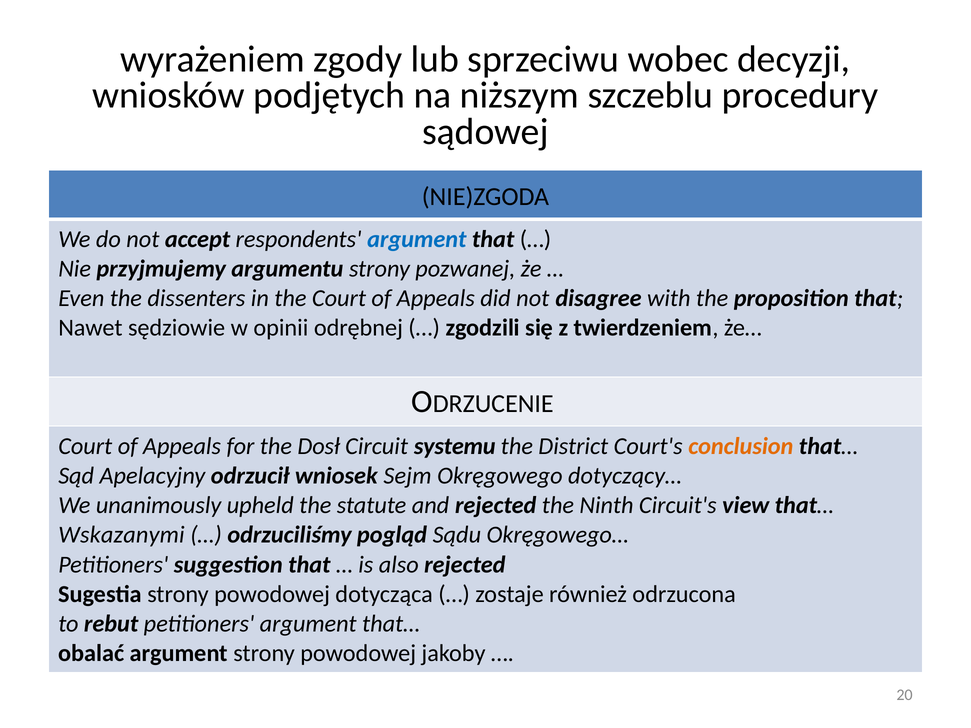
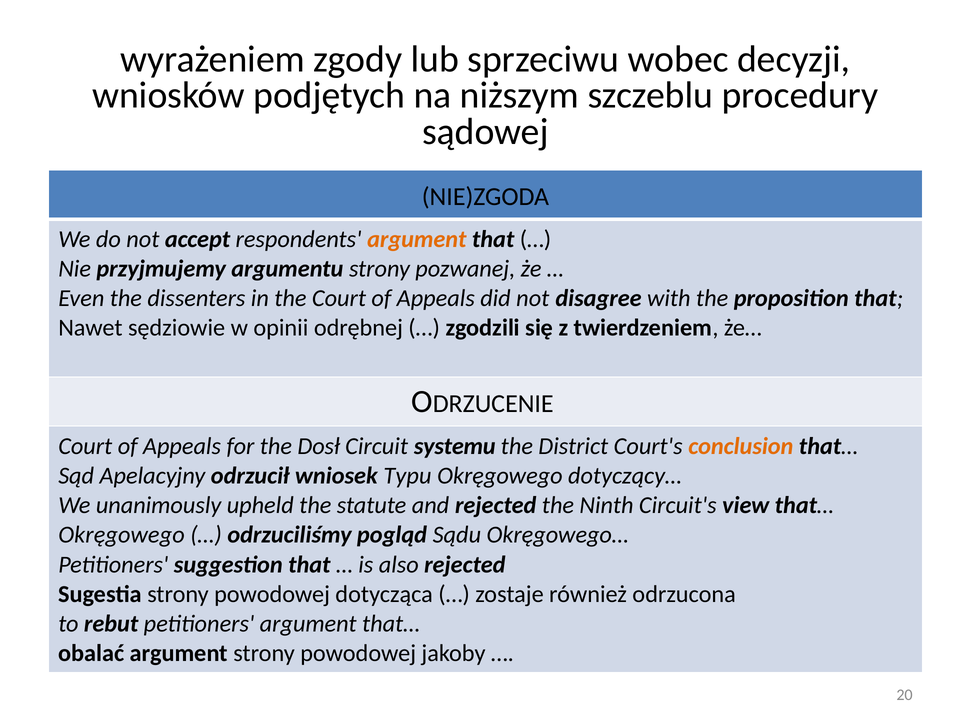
argument at (417, 239) colour: blue -> orange
Sejm: Sejm -> Typu
Wskazanymi at (121, 535): Wskazanymi -> Okręgowego
